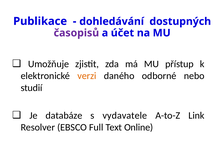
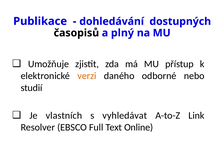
časopisů colour: purple -> black
účet: účet -> plný
databáze: databáze -> vlastních
vydavatele: vydavatele -> vyhledávat
